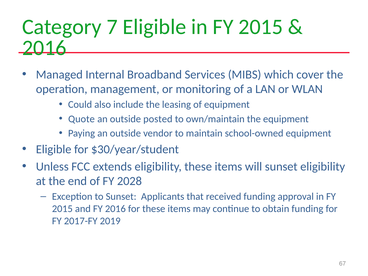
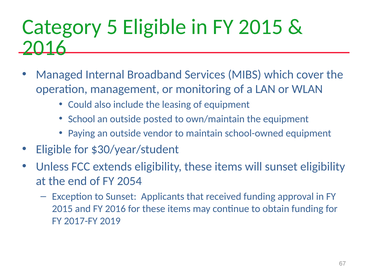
7: 7 -> 5
Quote: Quote -> School
2028: 2028 -> 2054
